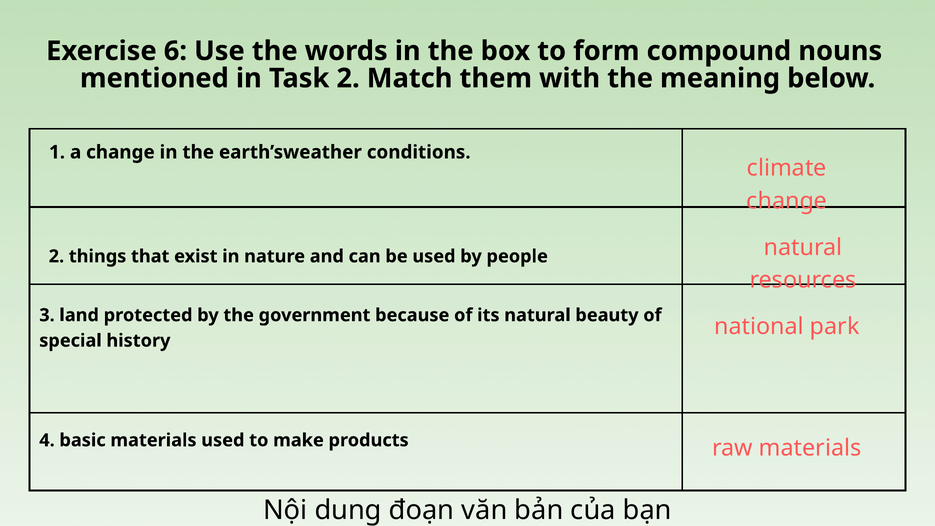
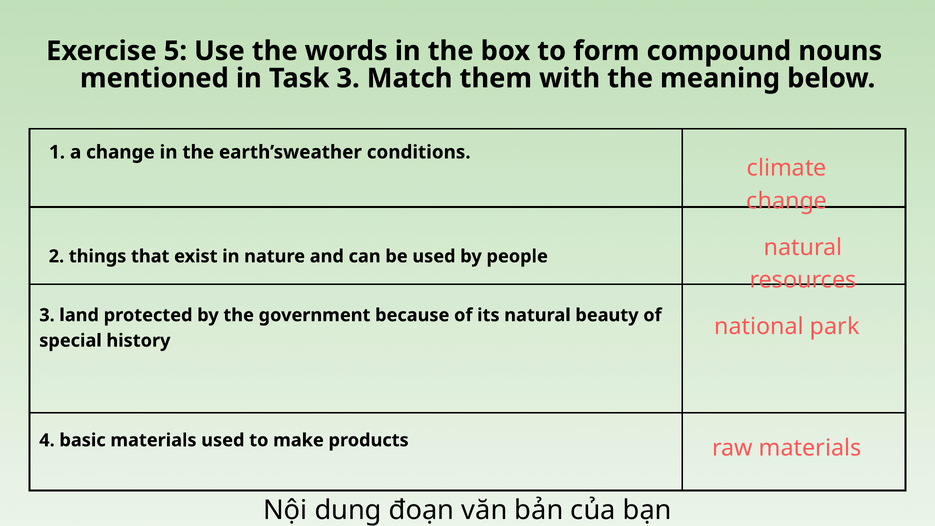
6: 6 -> 5
Task 2: 2 -> 3
